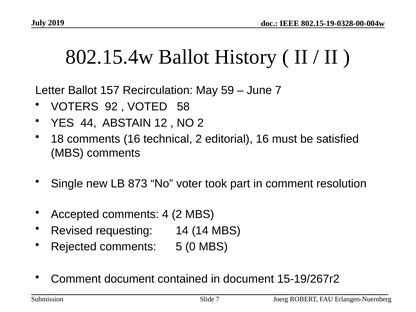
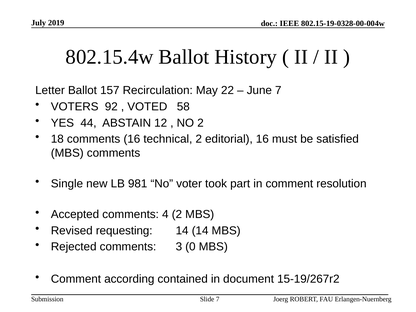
59: 59 -> 22
873: 873 -> 981
5: 5 -> 3
Comment document: document -> according
